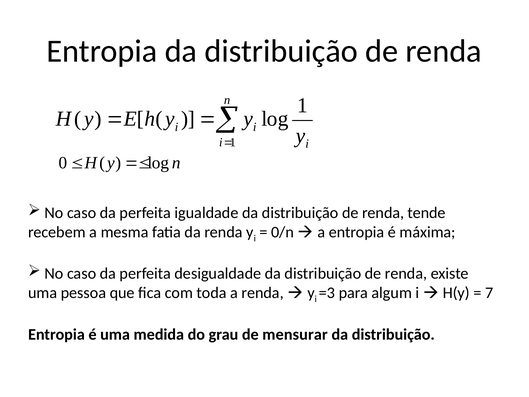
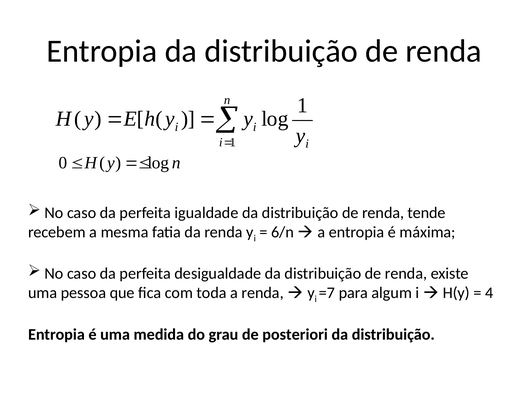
0/n: 0/n -> 6/n
=3: =3 -> =7
7: 7 -> 4
mensurar: mensurar -> posteriori
